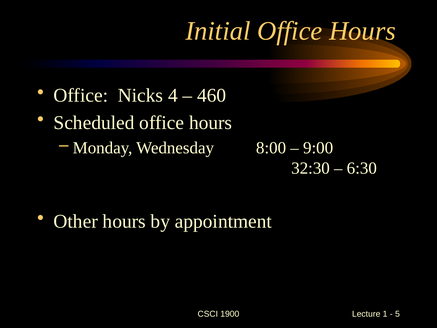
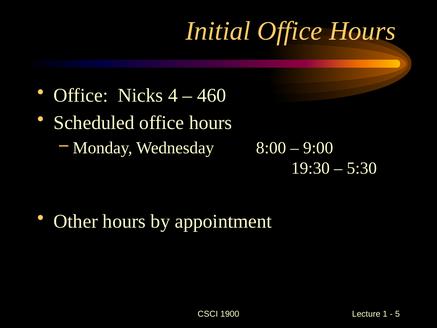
32:30: 32:30 -> 19:30
6:30: 6:30 -> 5:30
